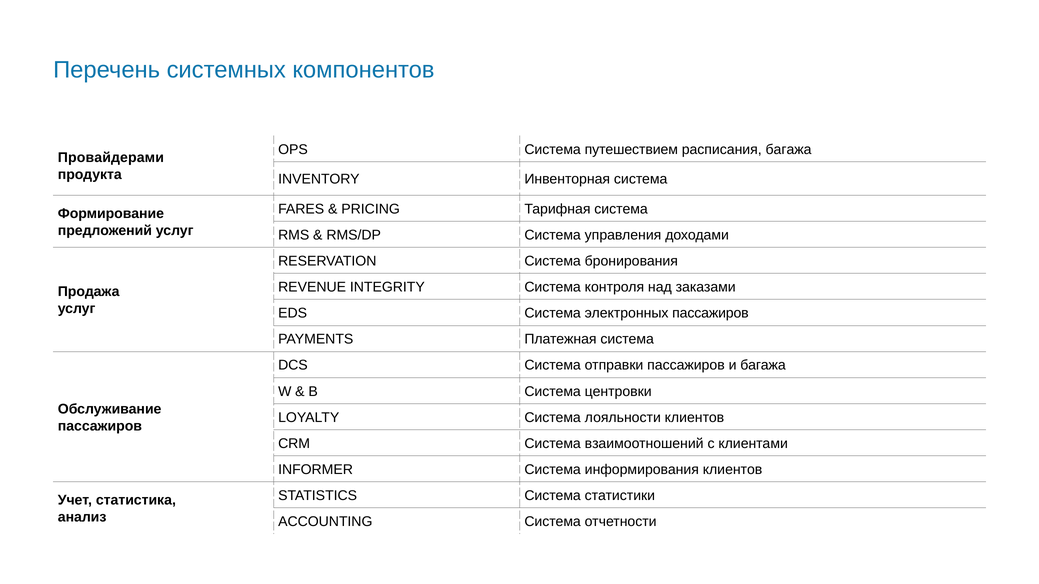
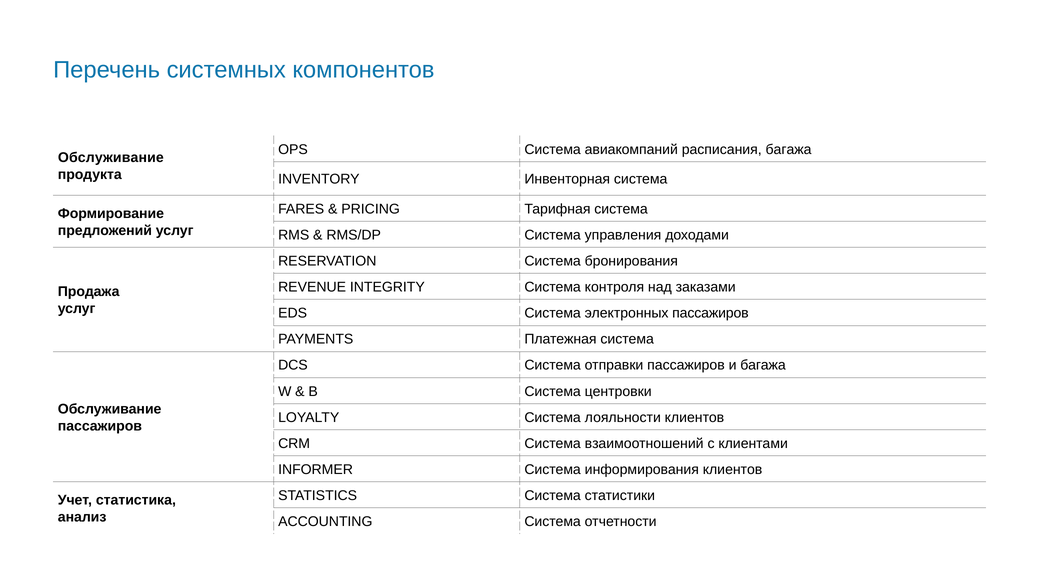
путешествием: путешествием -> авиакомпаний
Провайдерами at (111, 158): Провайдерами -> Обслуживание
